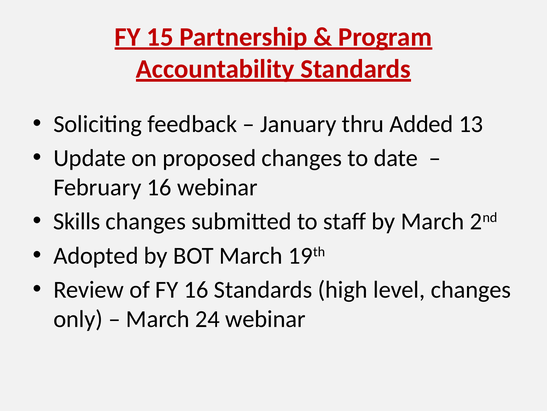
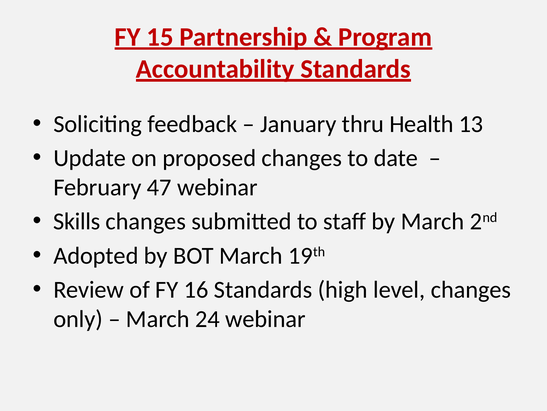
Added: Added -> Health
February 16: 16 -> 47
